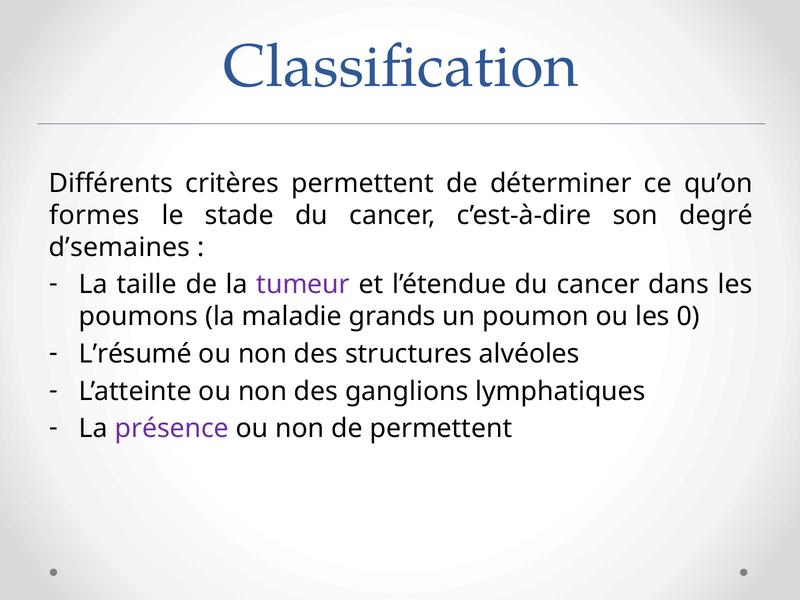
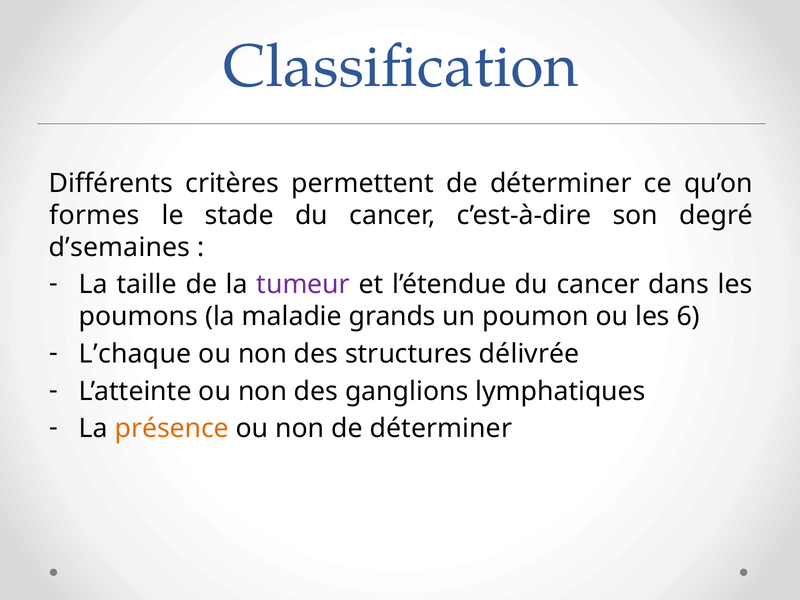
0: 0 -> 6
L’résumé: L’résumé -> L’chaque
alvéoles: alvéoles -> délivrée
présence colour: purple -> orange
non de permettent: permettent -> déterminer
